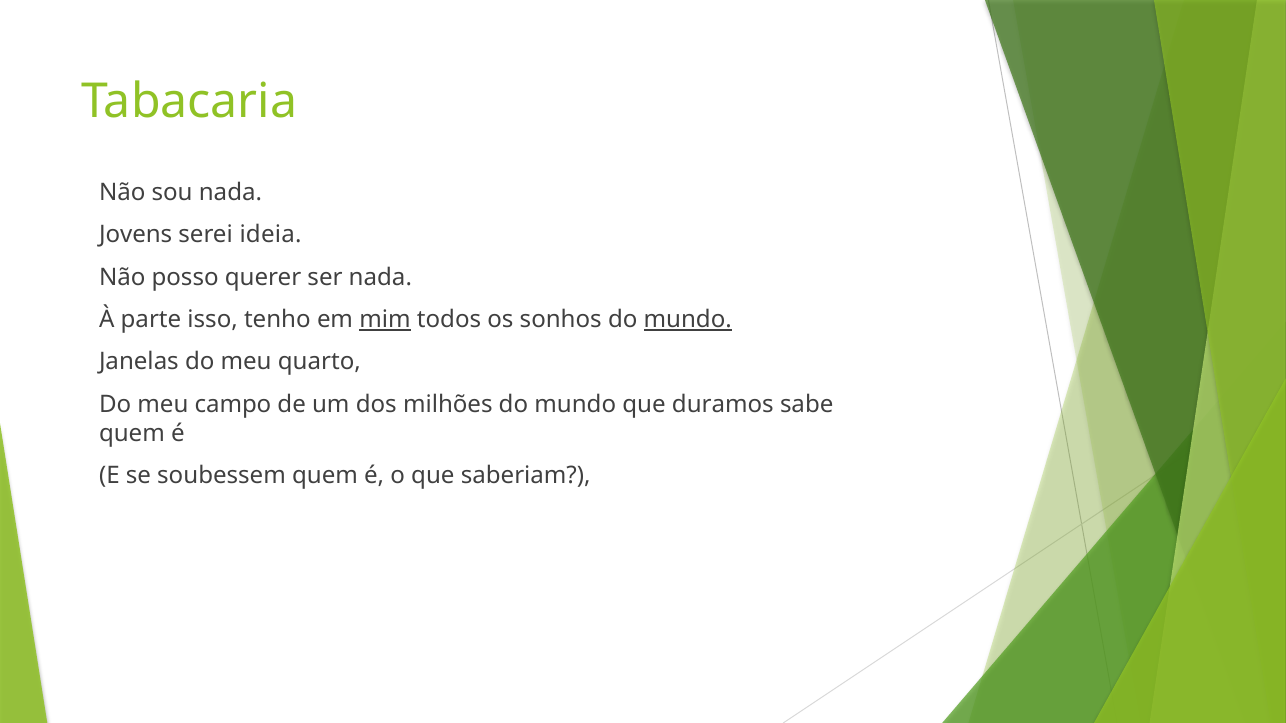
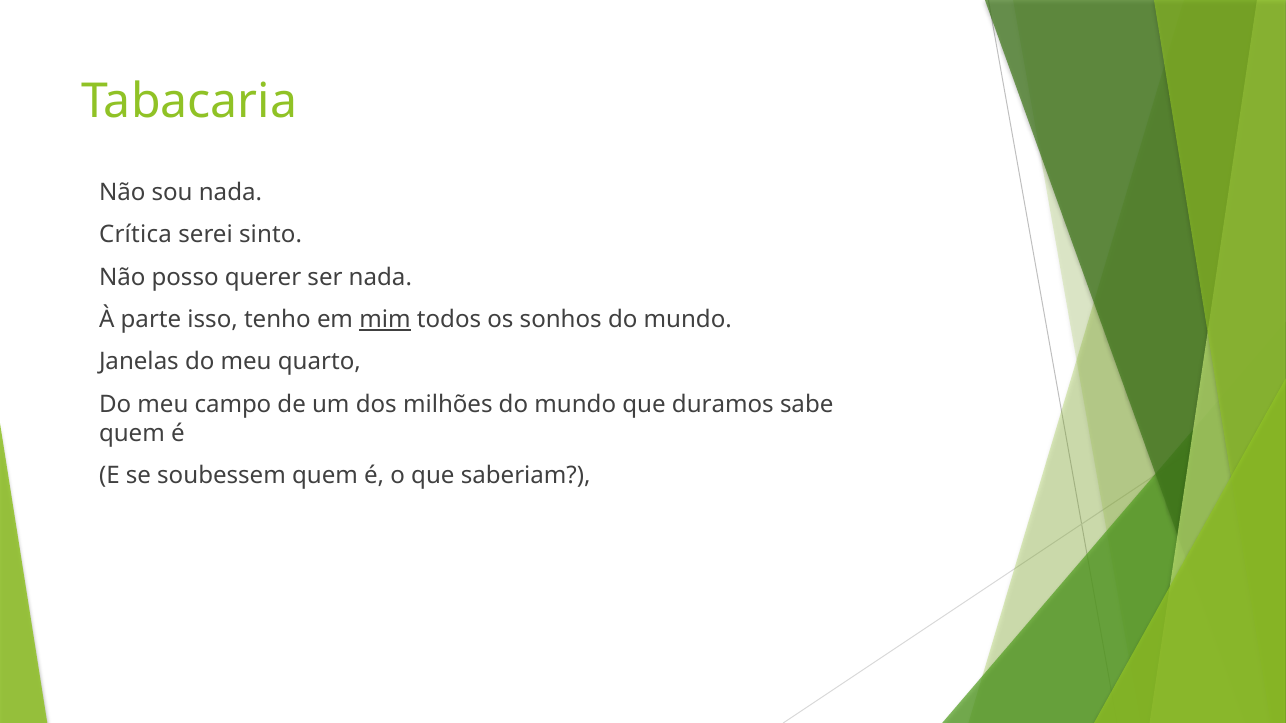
Jovens: Jovens -> Crítica
ideia: ideia -> sinto
mundo at (688, 320) underline: present -> none
